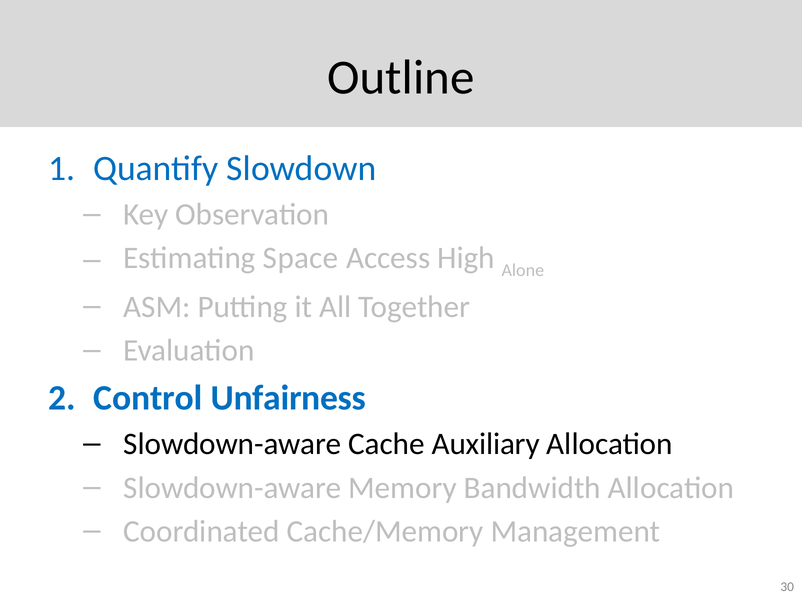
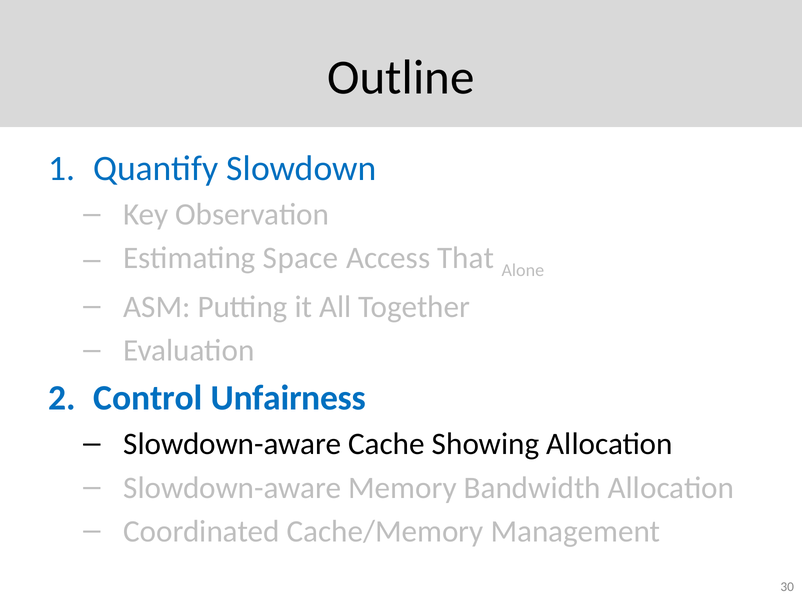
High: High -> That
Auxiliary: Auxiliary -> Showing
